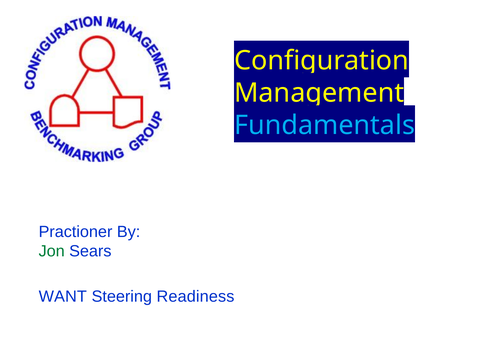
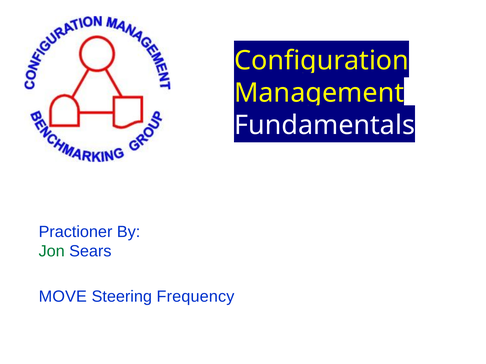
Fundamentals colour: light blue -> white
WANT: WANT -> MOVE
Readiness: Readiness -> Frequency
